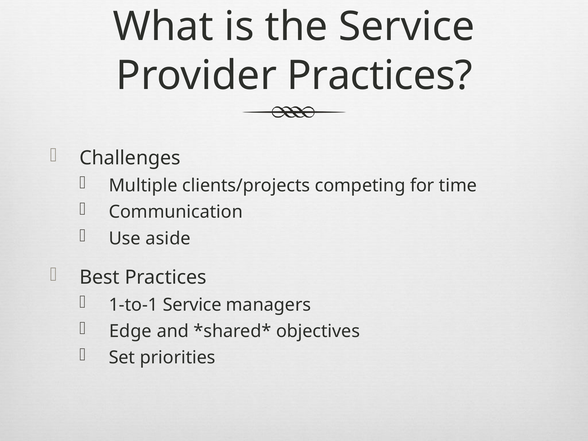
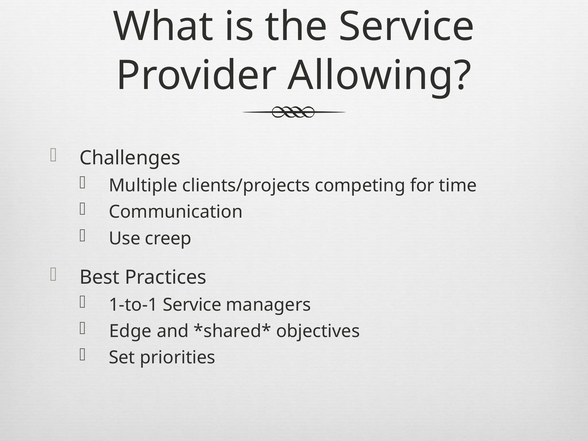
Provider Practices: Practices -> Allowing
aside: aside -> creep
